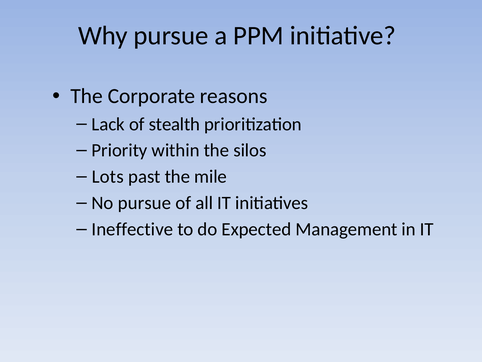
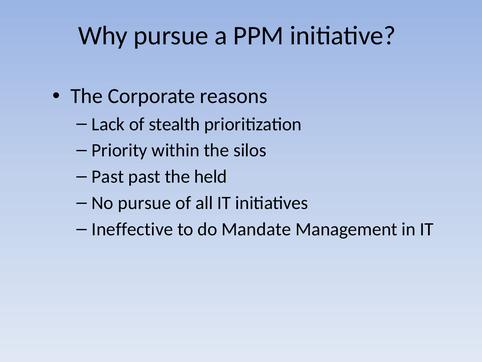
Lots at (108, 176): Lots -> Past
mile: mile -> held
Expected: Expected -> Mandate
